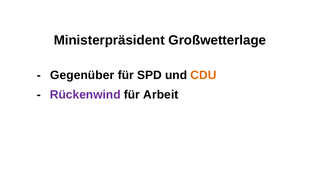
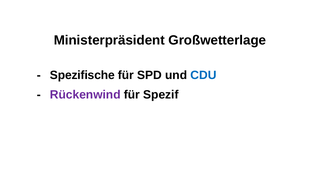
Gegenüber: Gegenüber -> Spezifische
CDU colour: orange -> blue
Arbeit: Arbeit -> Spezif
